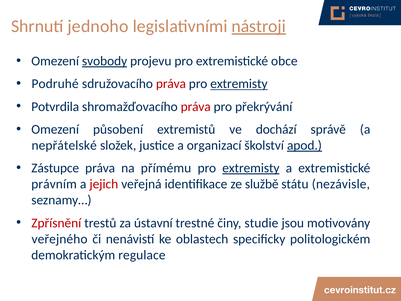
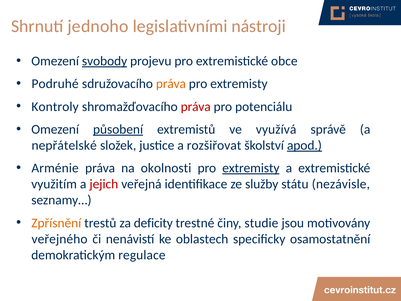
nástroji underline: present -> none
práva at (171, 84) colour: red -> orange
extremisty at (239, 84) underline: present -> none
Potvrdila: Potvrdila -> Kontroly
překrývání: překrývání -> potenciálu
působení underline: none -> present
dochází: dochází -> využívá
organizací: organizací -> rozšiřovat
Zástupce: Zástupce -> Arménie
přímému: přímému -> okolnosti
právním: právním -> využitím
službě: službě -> služby
Zpřísnění colour: red -> orange
ústavní: ústavní -> deficity
politologickém: politologickém -> osamostatnění
